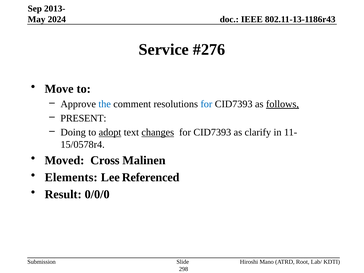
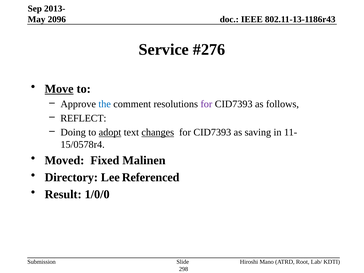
2024: 2024 -> 2096
Move underline: none -> present
for at (206, 104) colour: blue -> purple
follows underline: present -> none
PRESENT: PRESENT -> REFLECT
clarify: clarify -> saving
Cross: Cross -> Fixed
Elements: Elements -> Directory
0/0/0: 0/0/0 -> 1/0/0
